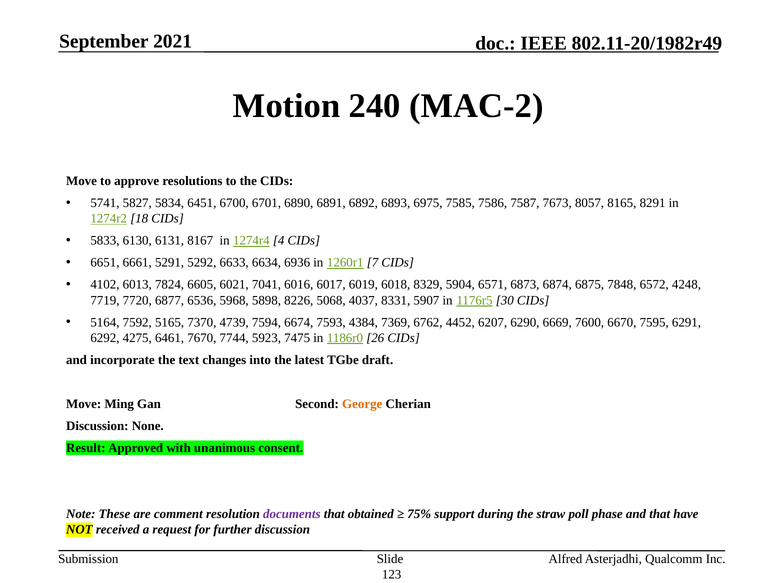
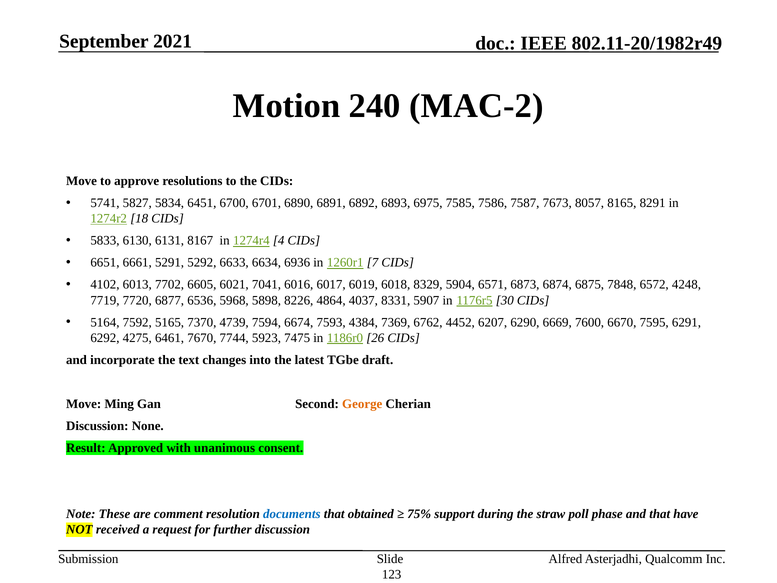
7824: 7824 -> 7702
5068: 5068 -> 4864
documents colour: purple -> blue
